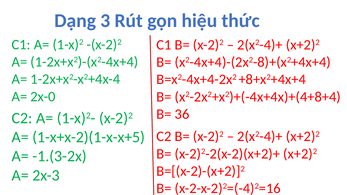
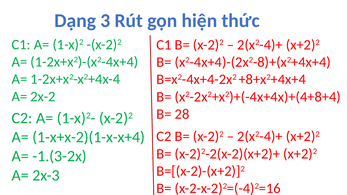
hiệu: hiệu -> hiện
2x-0: 2x-0 -> 2x-2
36: 36 -> 28
1-x+x-2)(1-x-x+5: 1-x+x-2)(1-x-x+5 -> 1-x+x-2)(1-x-x+4
